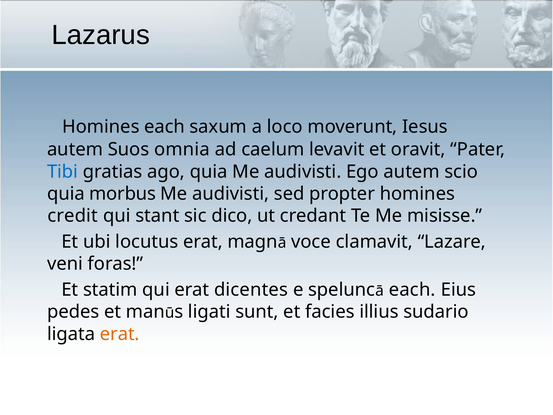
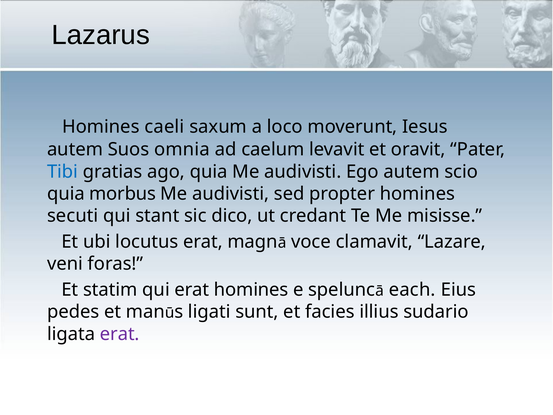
Homines each: each -> caeli
credit: credit -> secuti
erat dicentes: dicentes -> homines
erat at (120, 334) colour: orange -> purple
